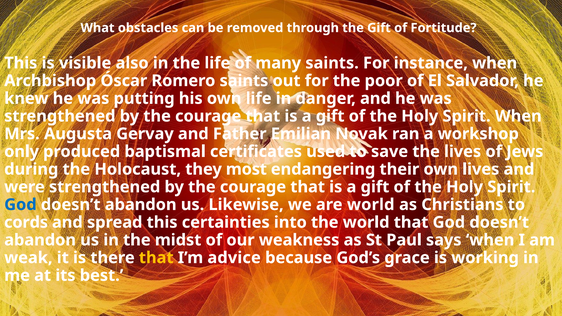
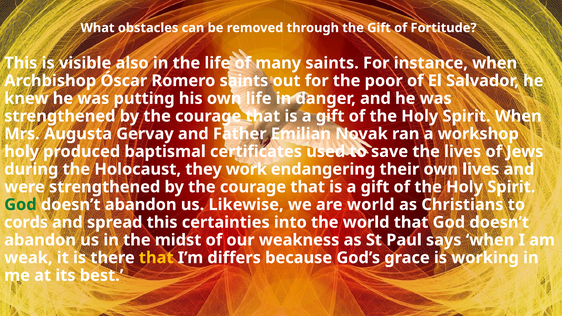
only at (22, 152): only -> holy
most: most -> work
God at (20, 205) colour: blue -> green
advice: advice -> differs
